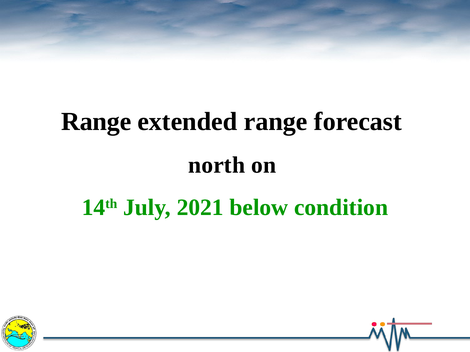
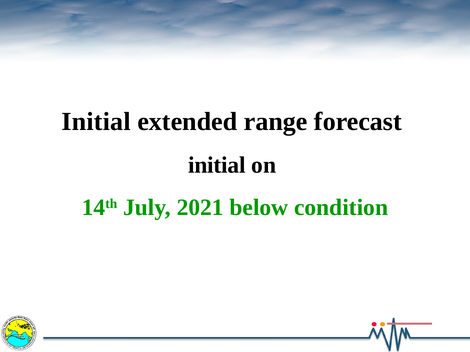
Range at (96, 122): Range -> Initial
north at (217, 165): north -> initial
